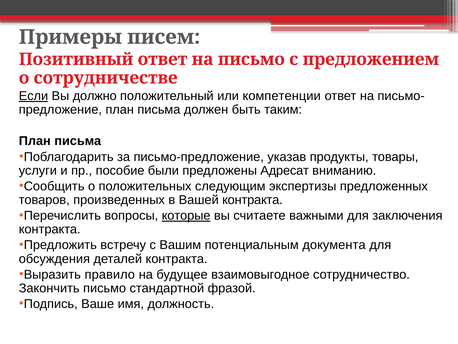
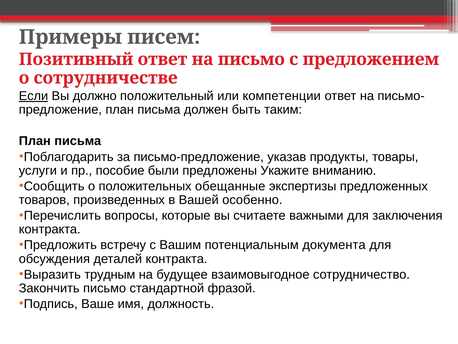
Адресат: Адресат -> Укажите
следующим: следующим -> обещанные
Вашей контракта: контракта -> особенно
которые underline: present -> none
правило: правило -> трудным
